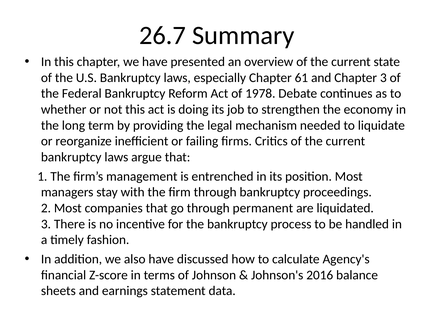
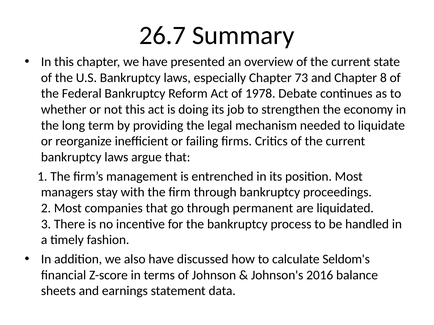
61: 61 -> 73
Chapter 3: 3 -> 8
Agency's: Agency's -> Seldom's
